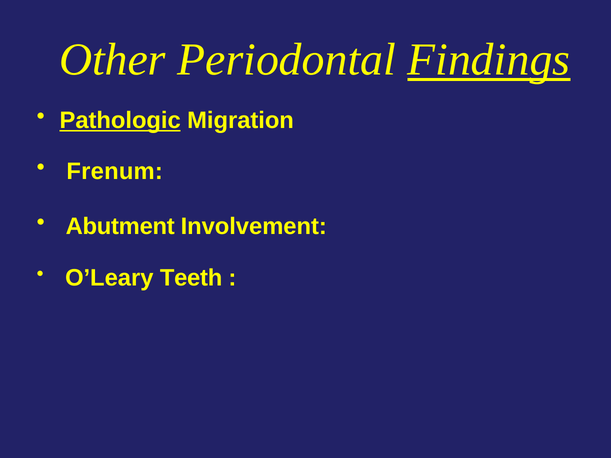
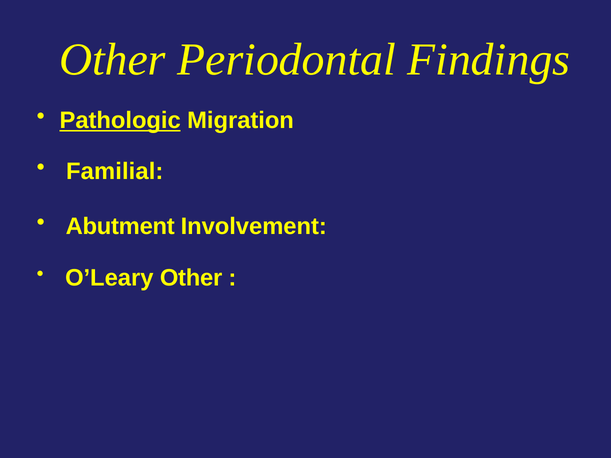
Findings underline: present -> none
Frenum: Frenum -> Familial
O’Leary Teeth: Teeth -> Other
